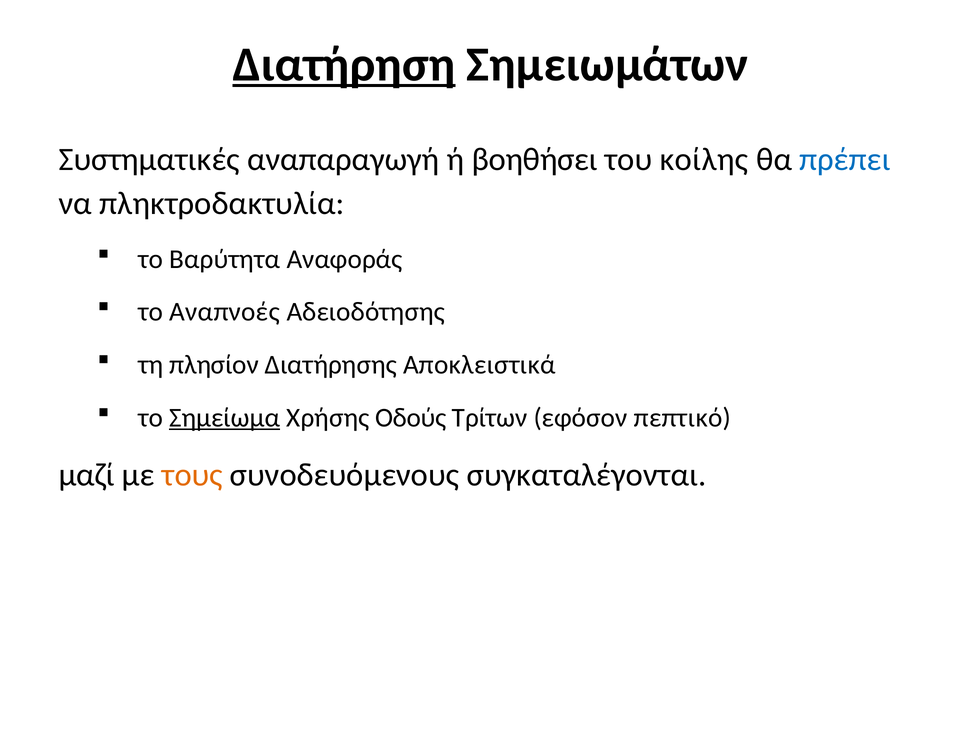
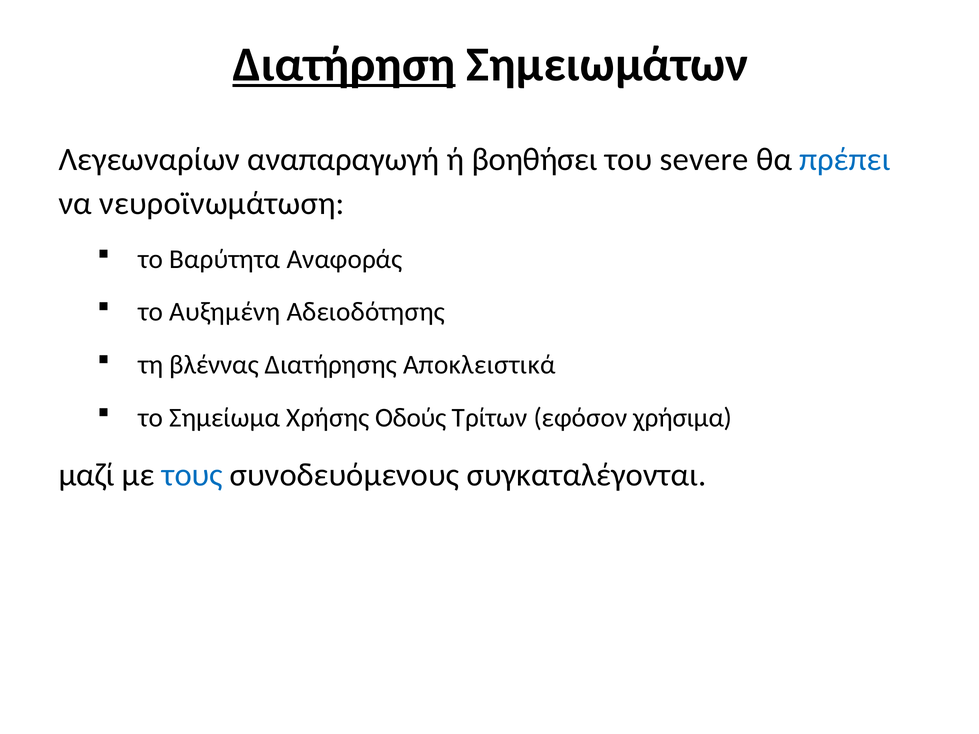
Συστηματικές: Συστηματικές -> Λεγεωναρίων
κοίλης: κοίλης -> severe
πληκτροδακτυλία: πληκτροδακτυλία -> νευροϊνωμάτωση
Αναπνοές: Αναπνοές -> Αυξημένη
πλησίον: πλησίον -> βλέννας
Σημείωμα underline: present -> none
πεπτικό: πεπτικό -> χρήσιμα
τους colour: orange -> blue
